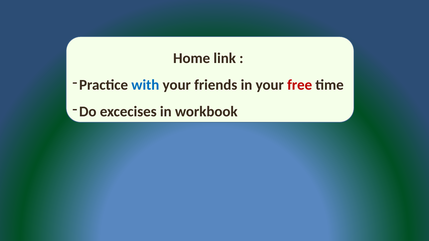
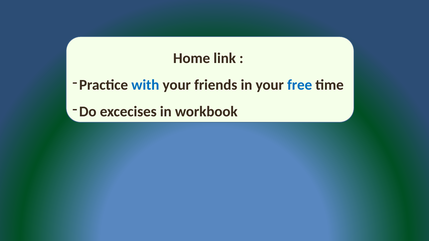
free colour: red -> blue
